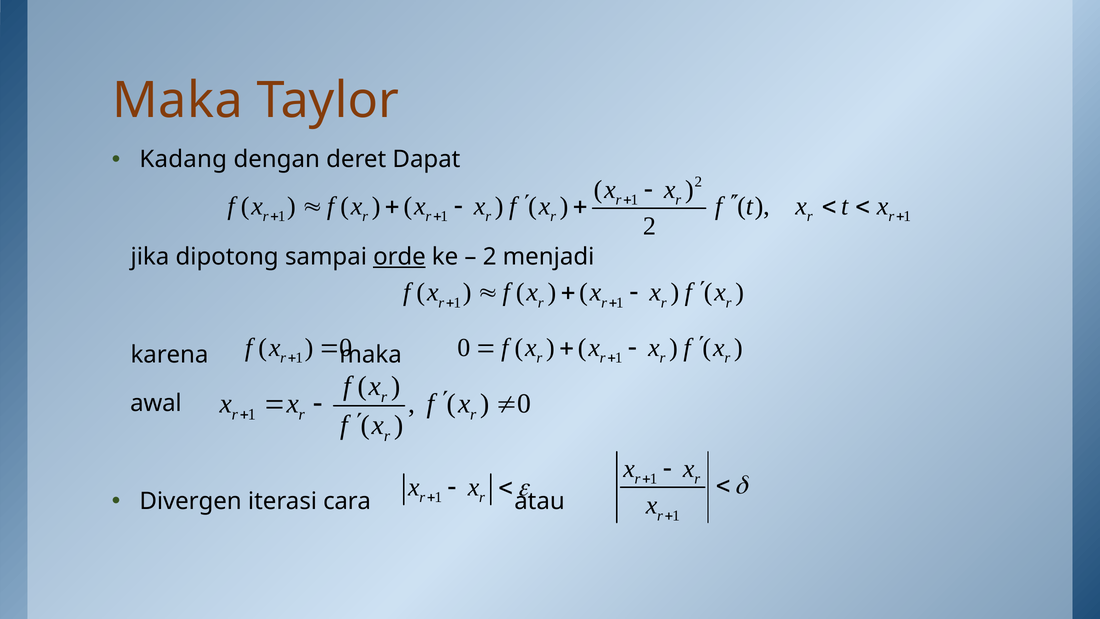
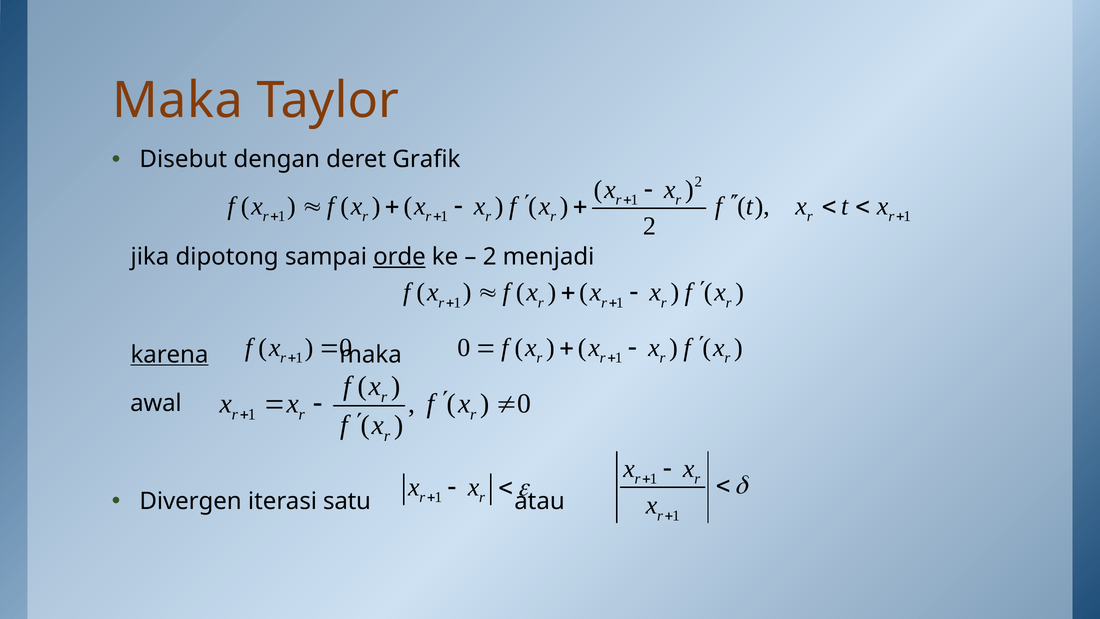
Kadang: Kadang -> Disebut
Dapat: Dapat -> Grafik
karena underline: none -> present
cara: cara -> satu
